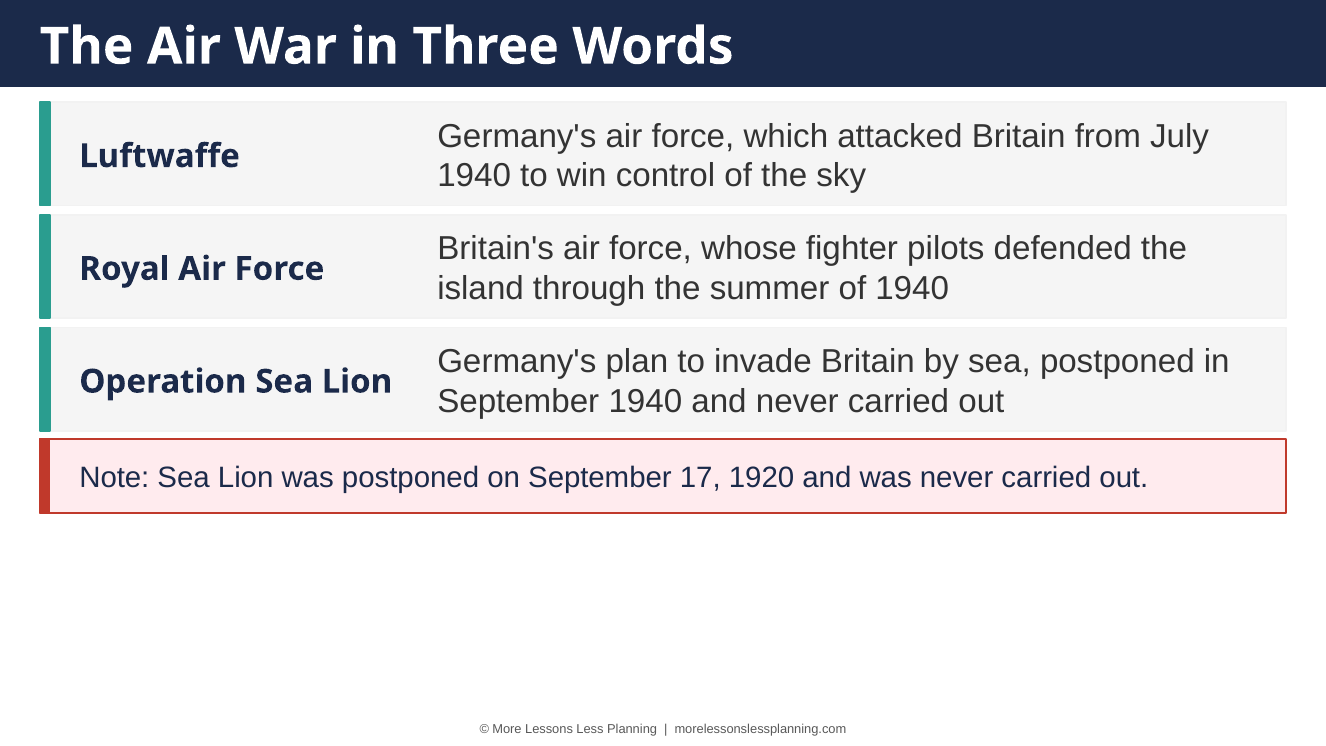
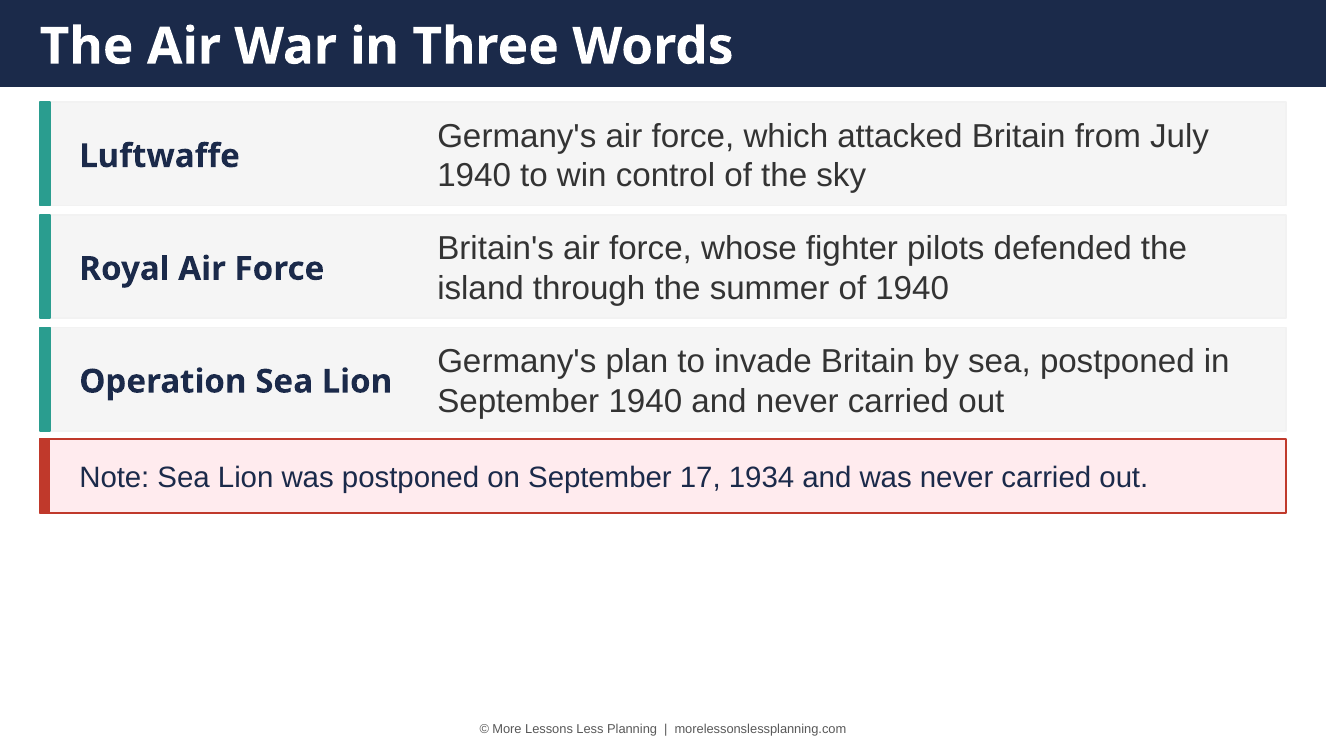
1920: 1920 -> 1934
